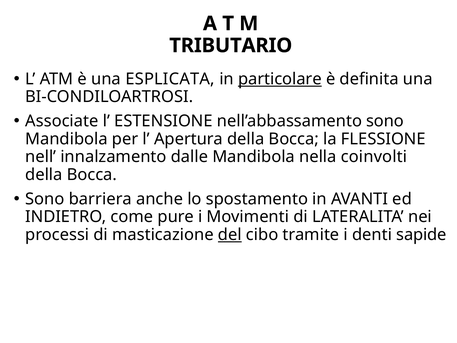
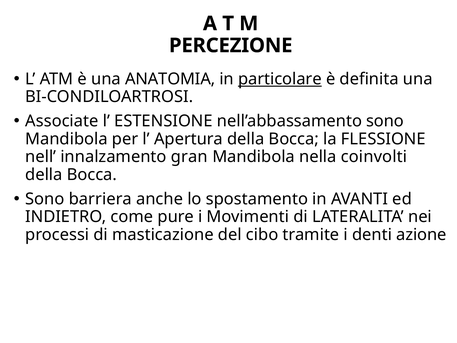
TRIBUTARIO: TRIBUTARIO -> PERCEZIONE
ESPLICATA: ESPLICATA -> ANATOMIA
dalle: dalle -> gran
del underline: present -> none
sapide: sapide -> azione
